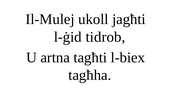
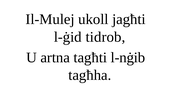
l-biex: l-biex -> l-nġib
